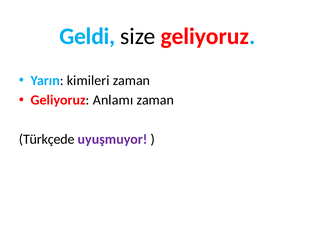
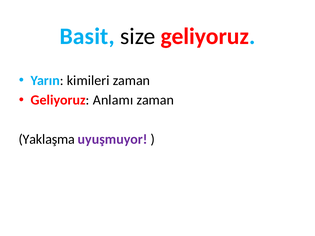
Geldi: Geldi -> Basit
Türkçede: Türkçede -> Yaklaşma
